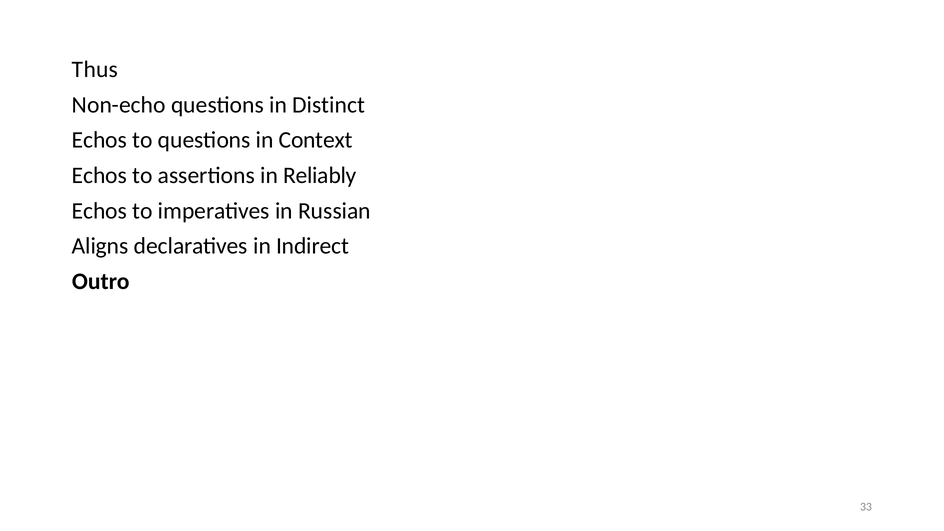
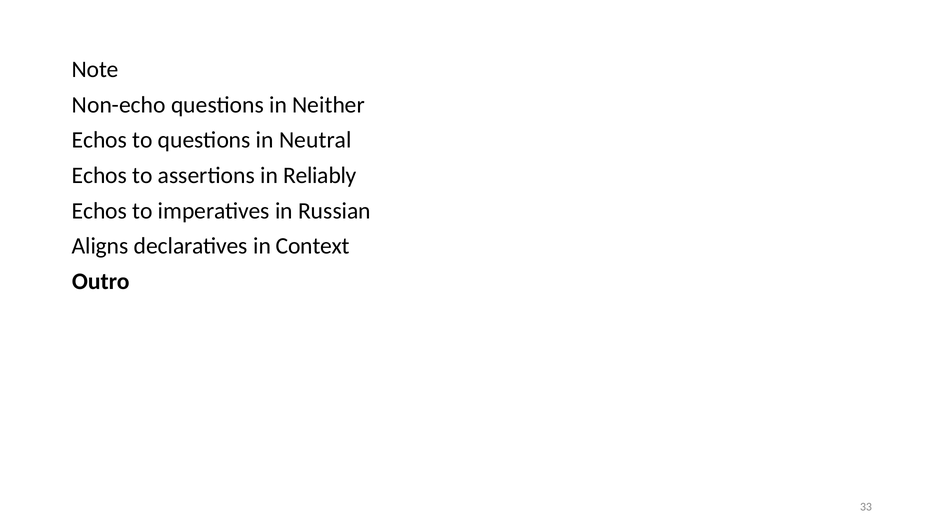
Thus: Thus -> Note
Distinct: Distinct -> Neither
Context: Context -> Neutral
Indirect: Indirect -> Context
